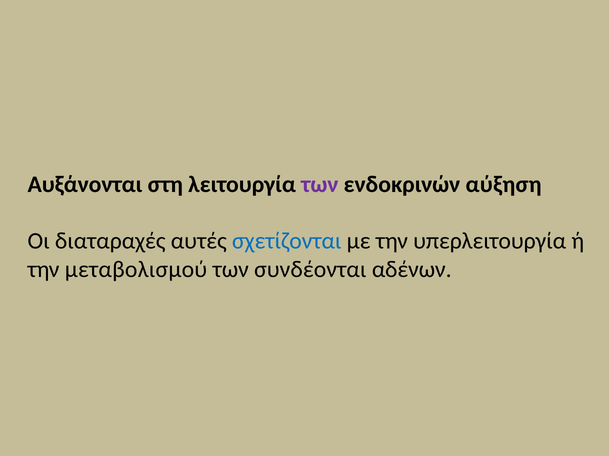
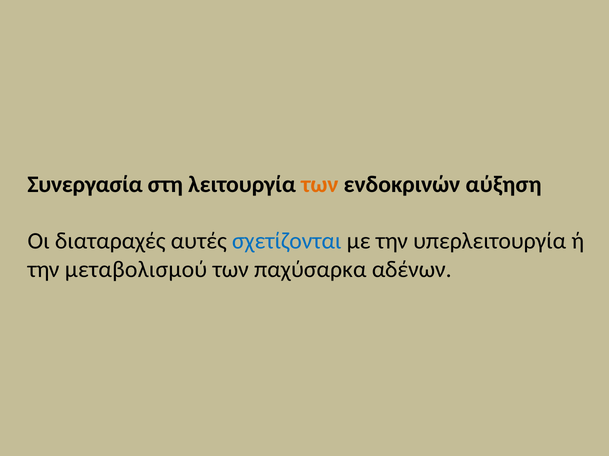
Αυξάνονται: Αυξάνονται -> Συνεργασία
των at (320, 185) colour: purple -> orange
συνδέονται: συνδέονται -> παχύσαρκα
